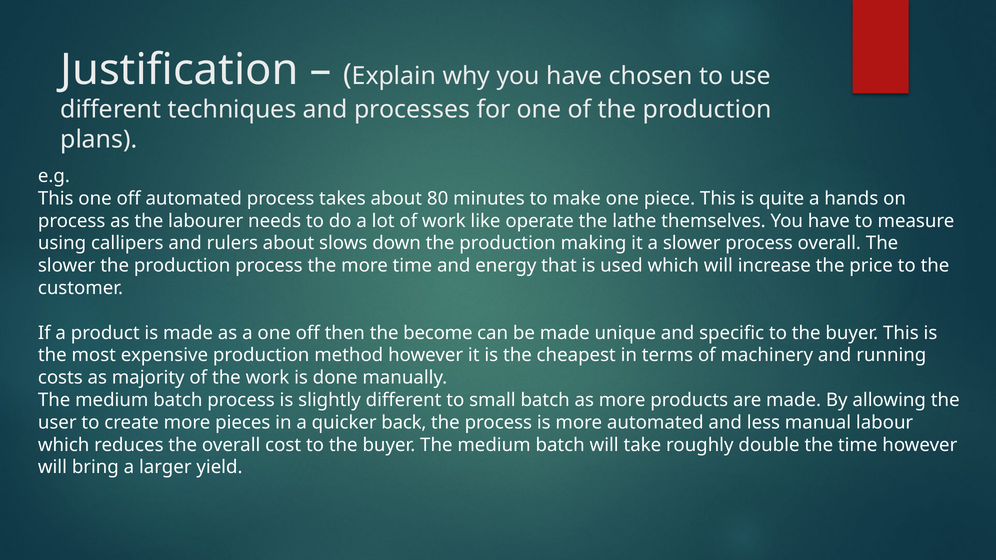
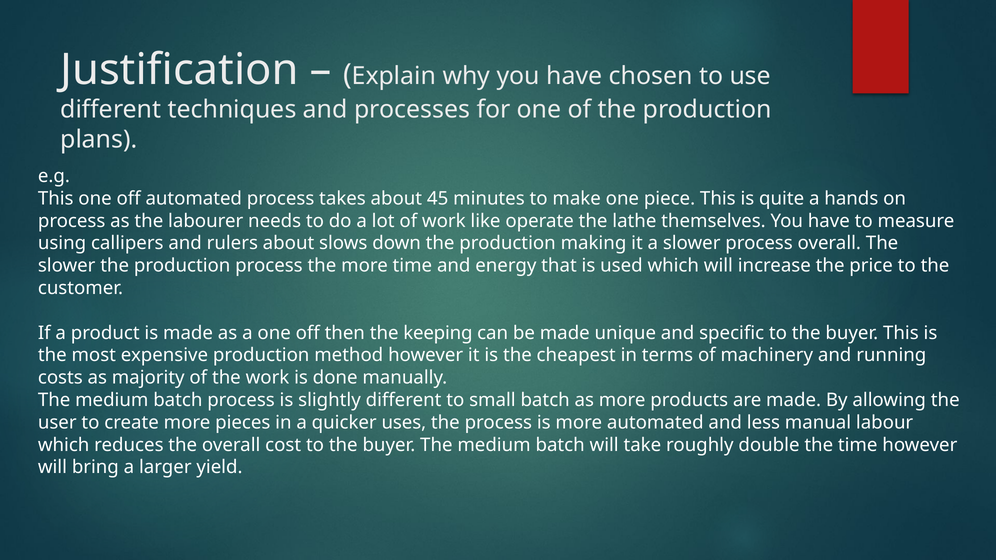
80: 80 -> 45
become: become -> keeping
back: back -> uses
